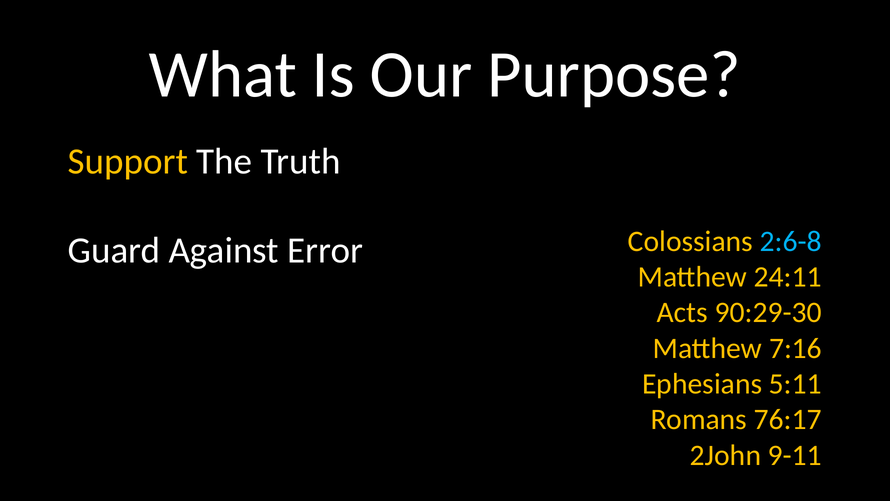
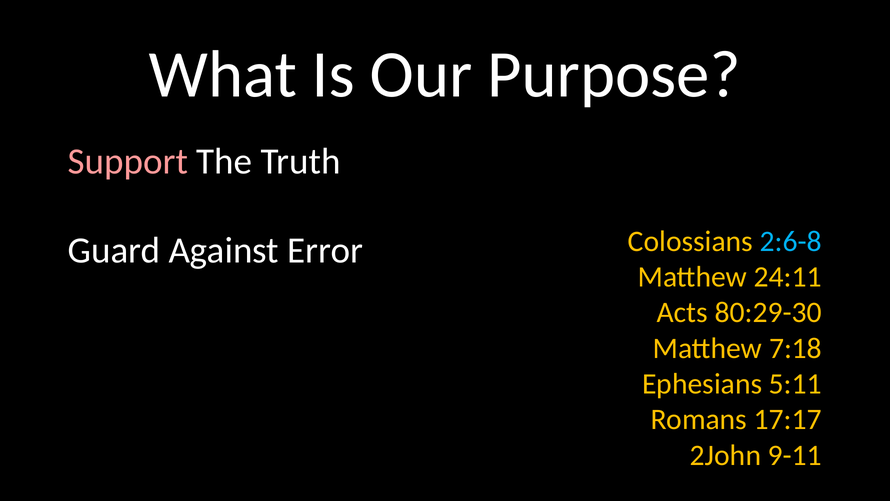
Support colour: yellow -> pink
90:29-30: 90:29-30 -> 80:29-30
7:16: 7:16 -> 7:18
76:17: 76:17 -> 17:17
